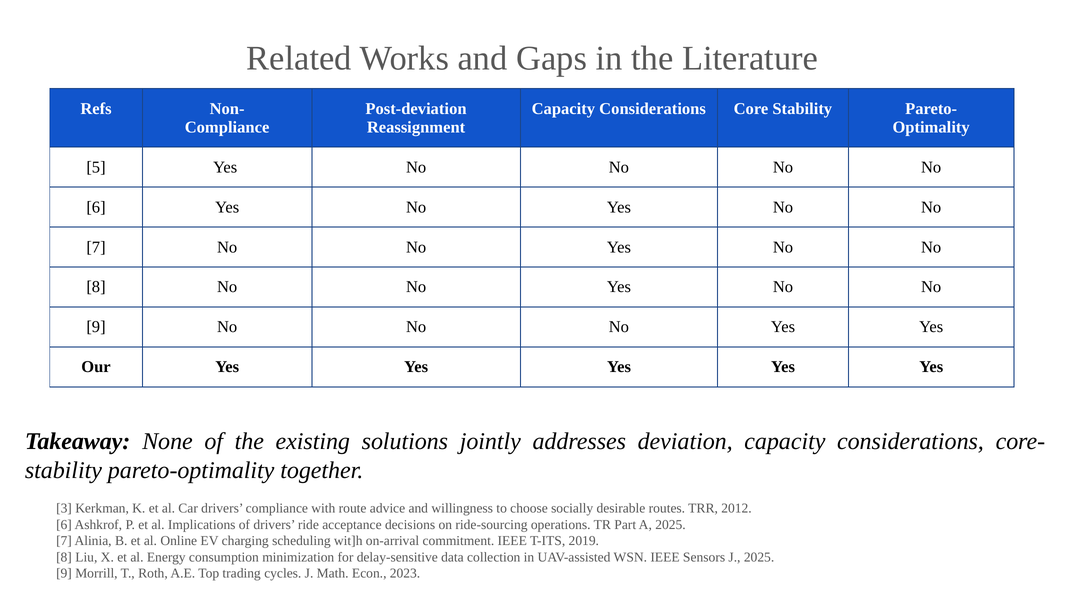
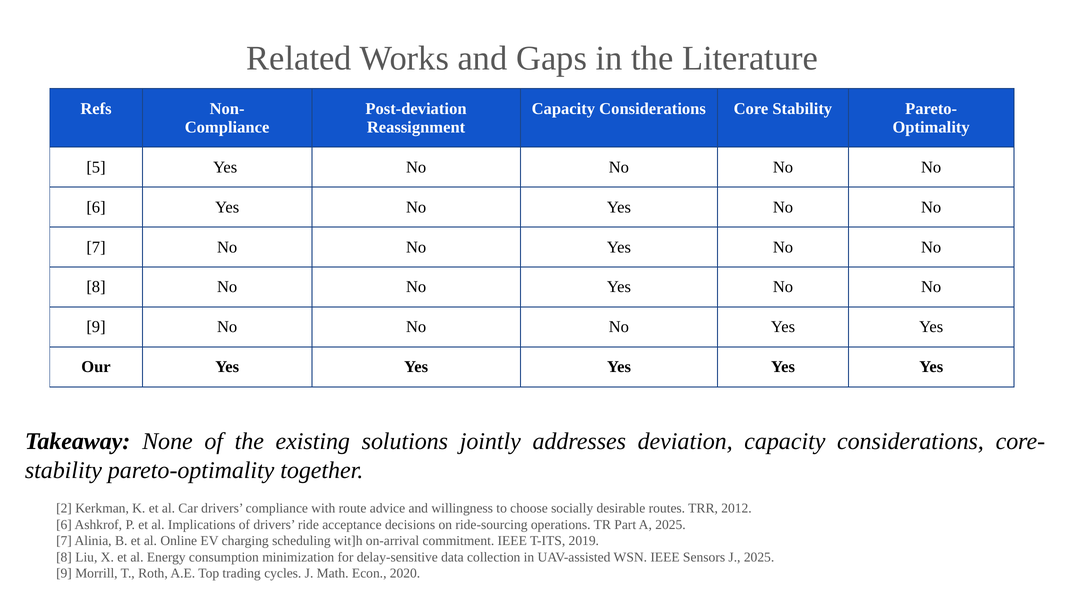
3: 3 -> 2
2023: 2023 -> 2020
